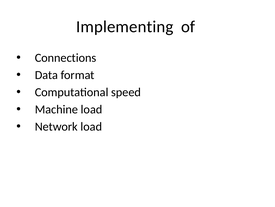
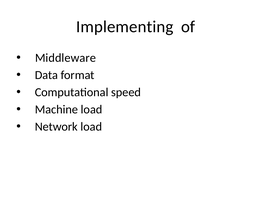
Connections: Connections -> Middleware
